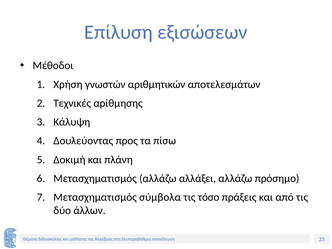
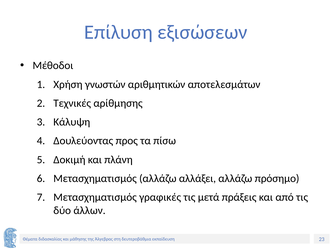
σύμβολα: σύμβολα -> γραφικές
τόσο: τόσο -> μετά
